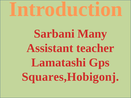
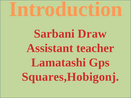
Many: Many -> Draw
